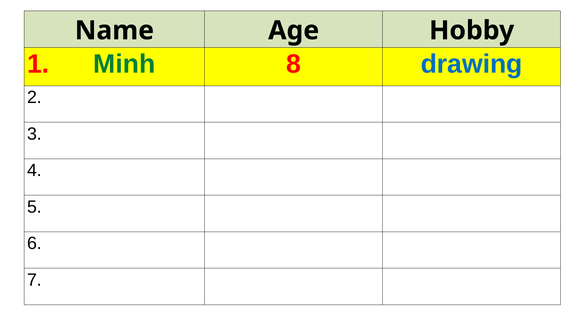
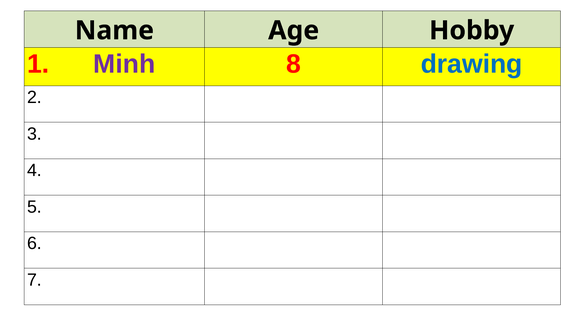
Minh colour: green -> purple
